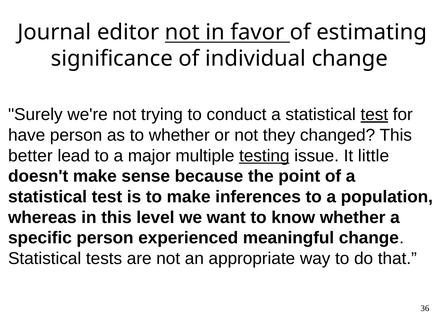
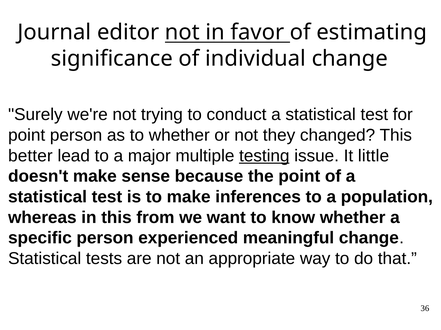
test at (374, 115) underline: present -> none
have at (27, 135): have -> point
level: level -> from
